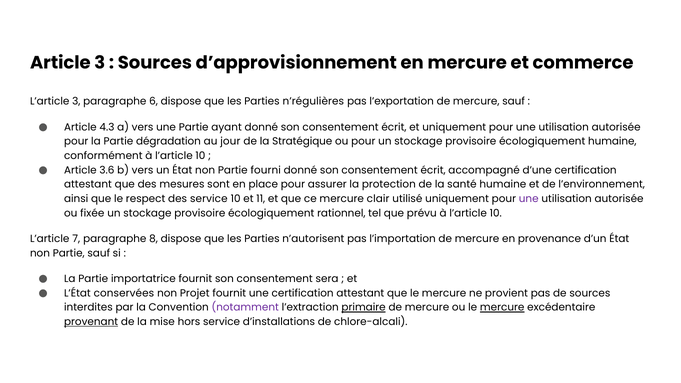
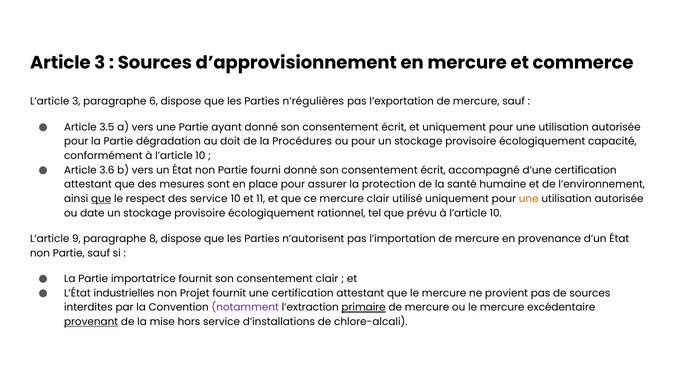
4.3: 4.3 -> 3.5
jour: jour -> doit
Stratégique: Stratégique -> Procédures
écologiquement humaine: humaine -> capacité
que at (101, 199) underline: none -> present
une at (529, 199) colour: purple -> orange
fixée: fixée -> date
7: 7 -> 9
consentement sera: sera -> clair
conservées: conservées -> industrielles
mercure at (502, 308) underline: present -> none
